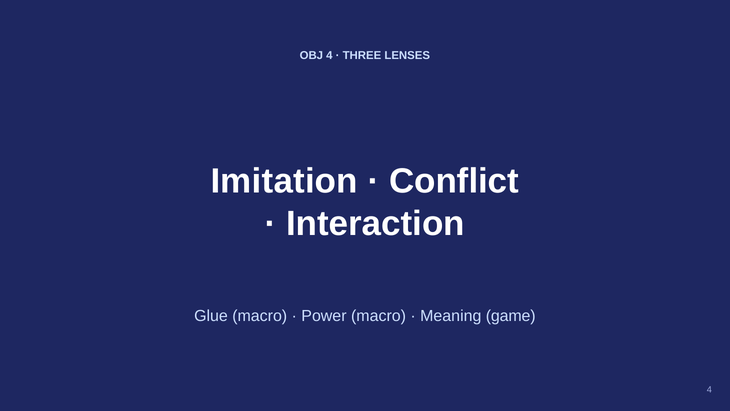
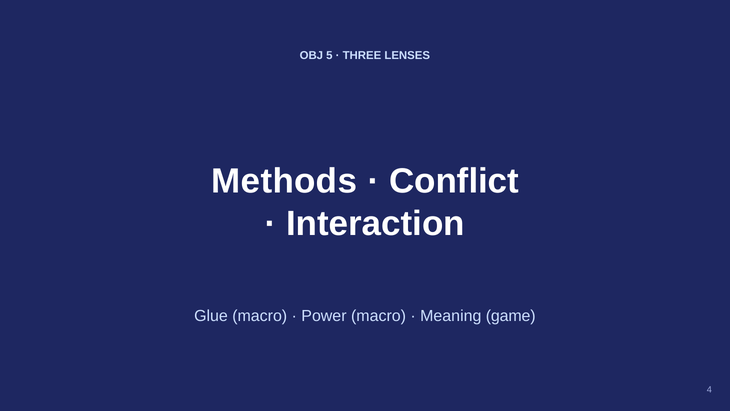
OBJ 4: 4 -> 5
Imitation: Imitation -> Methods
